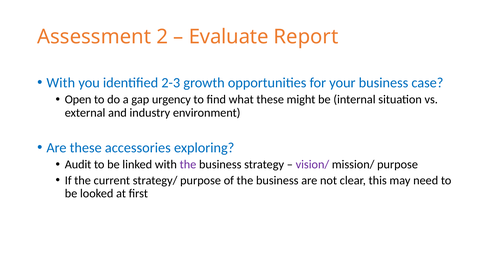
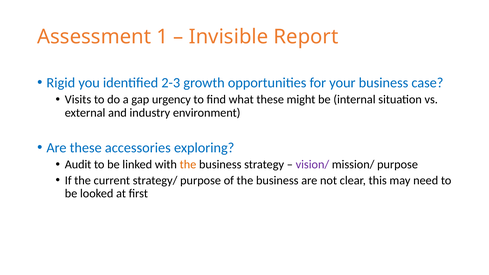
2: 2 -> 1
Evaluate: Evaluate -> Invisible
With at (61, 83): With -> Rigid
Open: Open -> Visits
the at (188, 165) colour: purple -> orange
